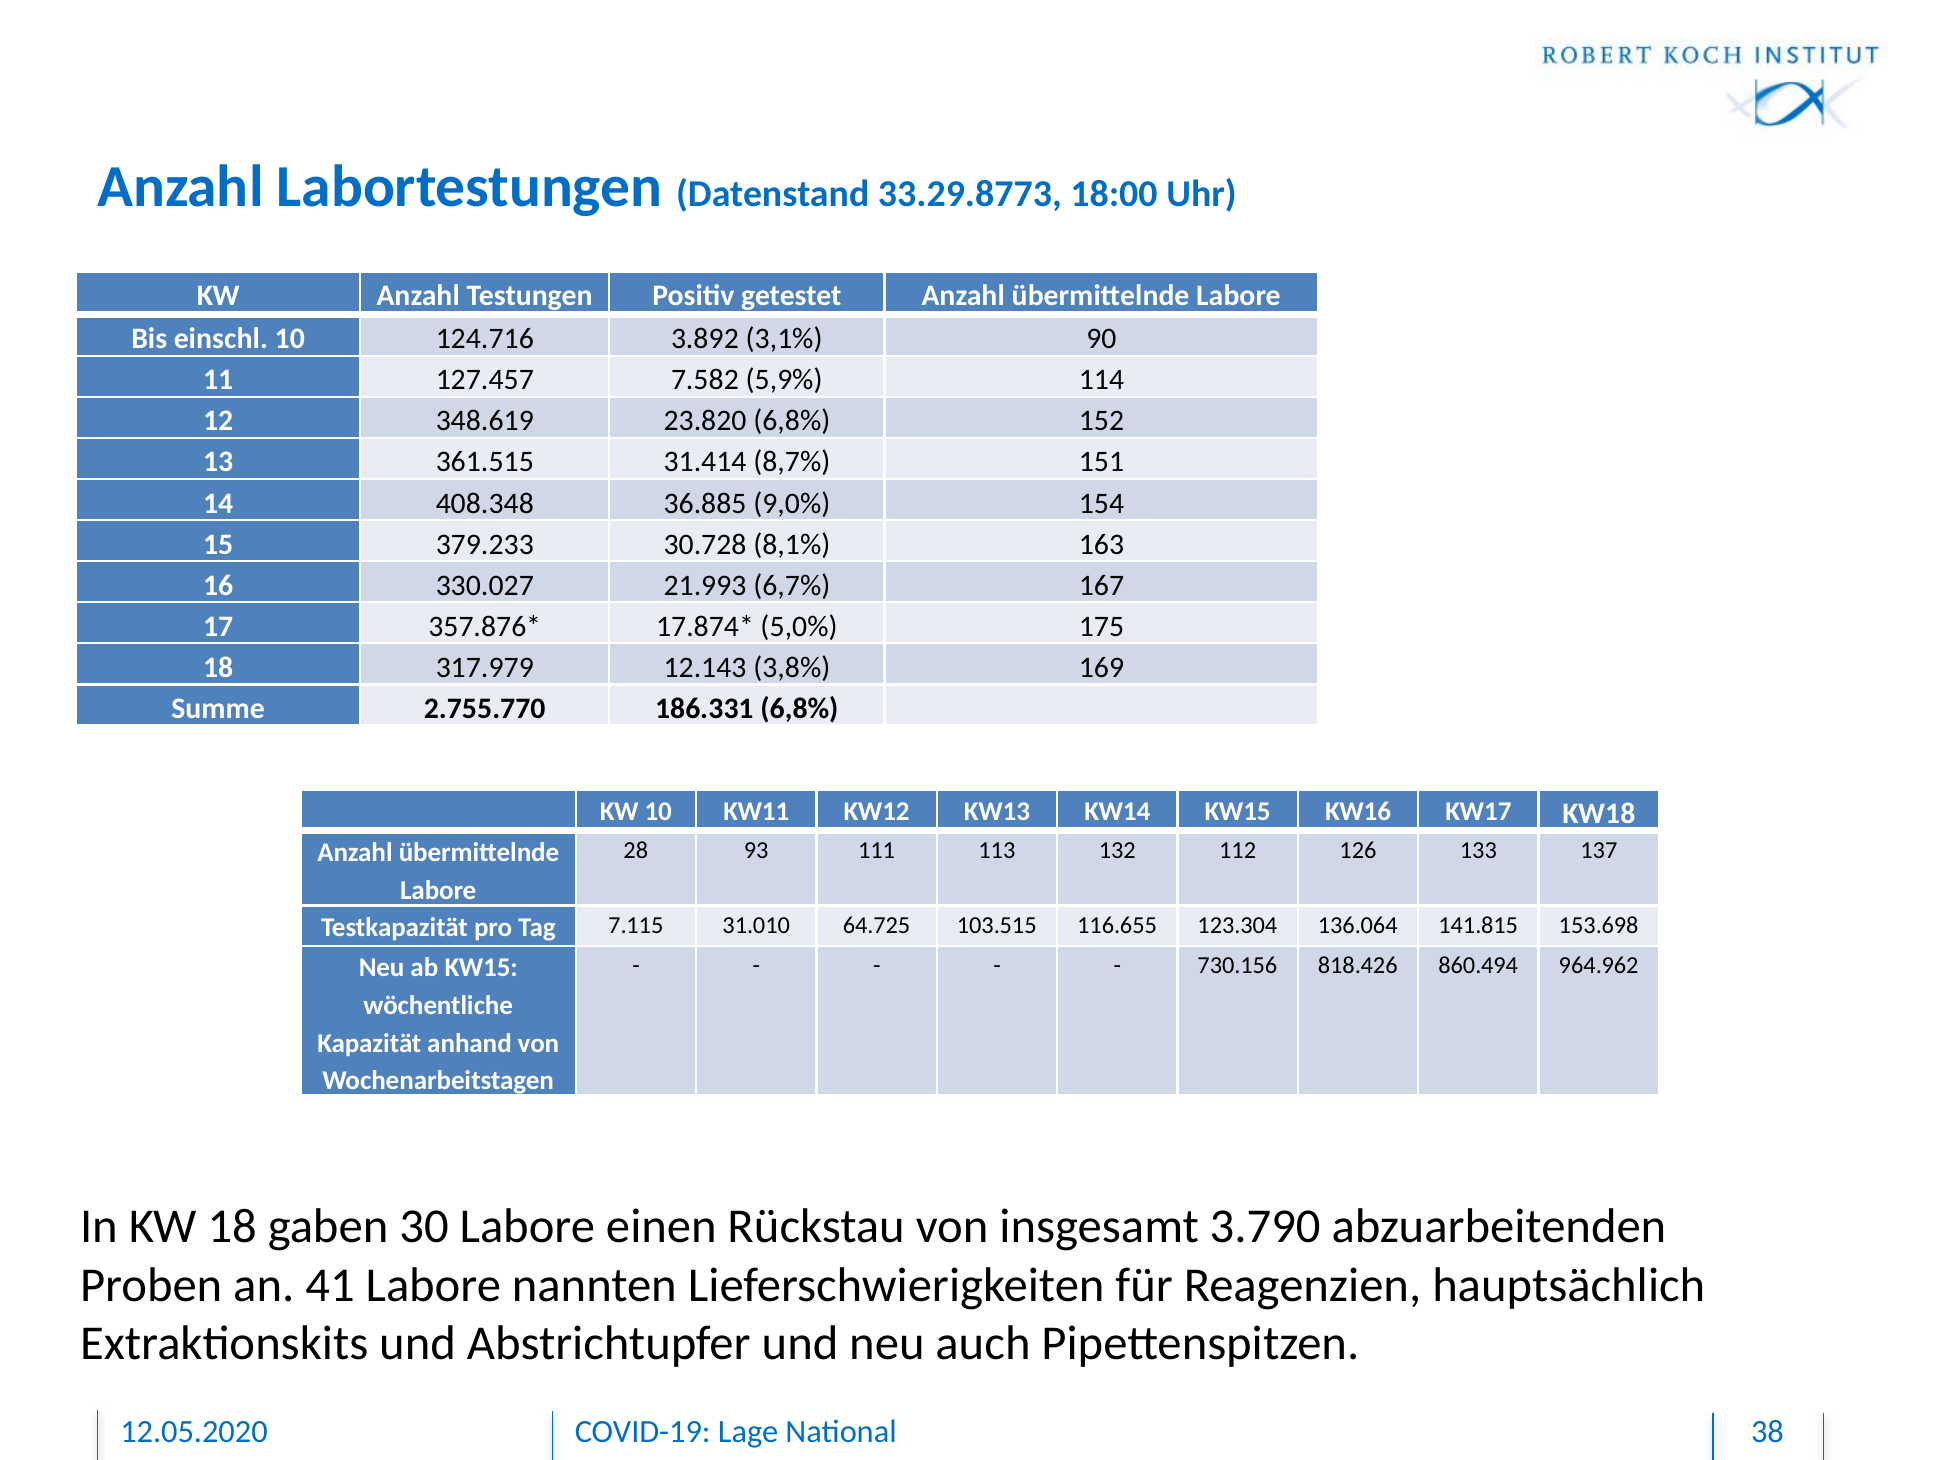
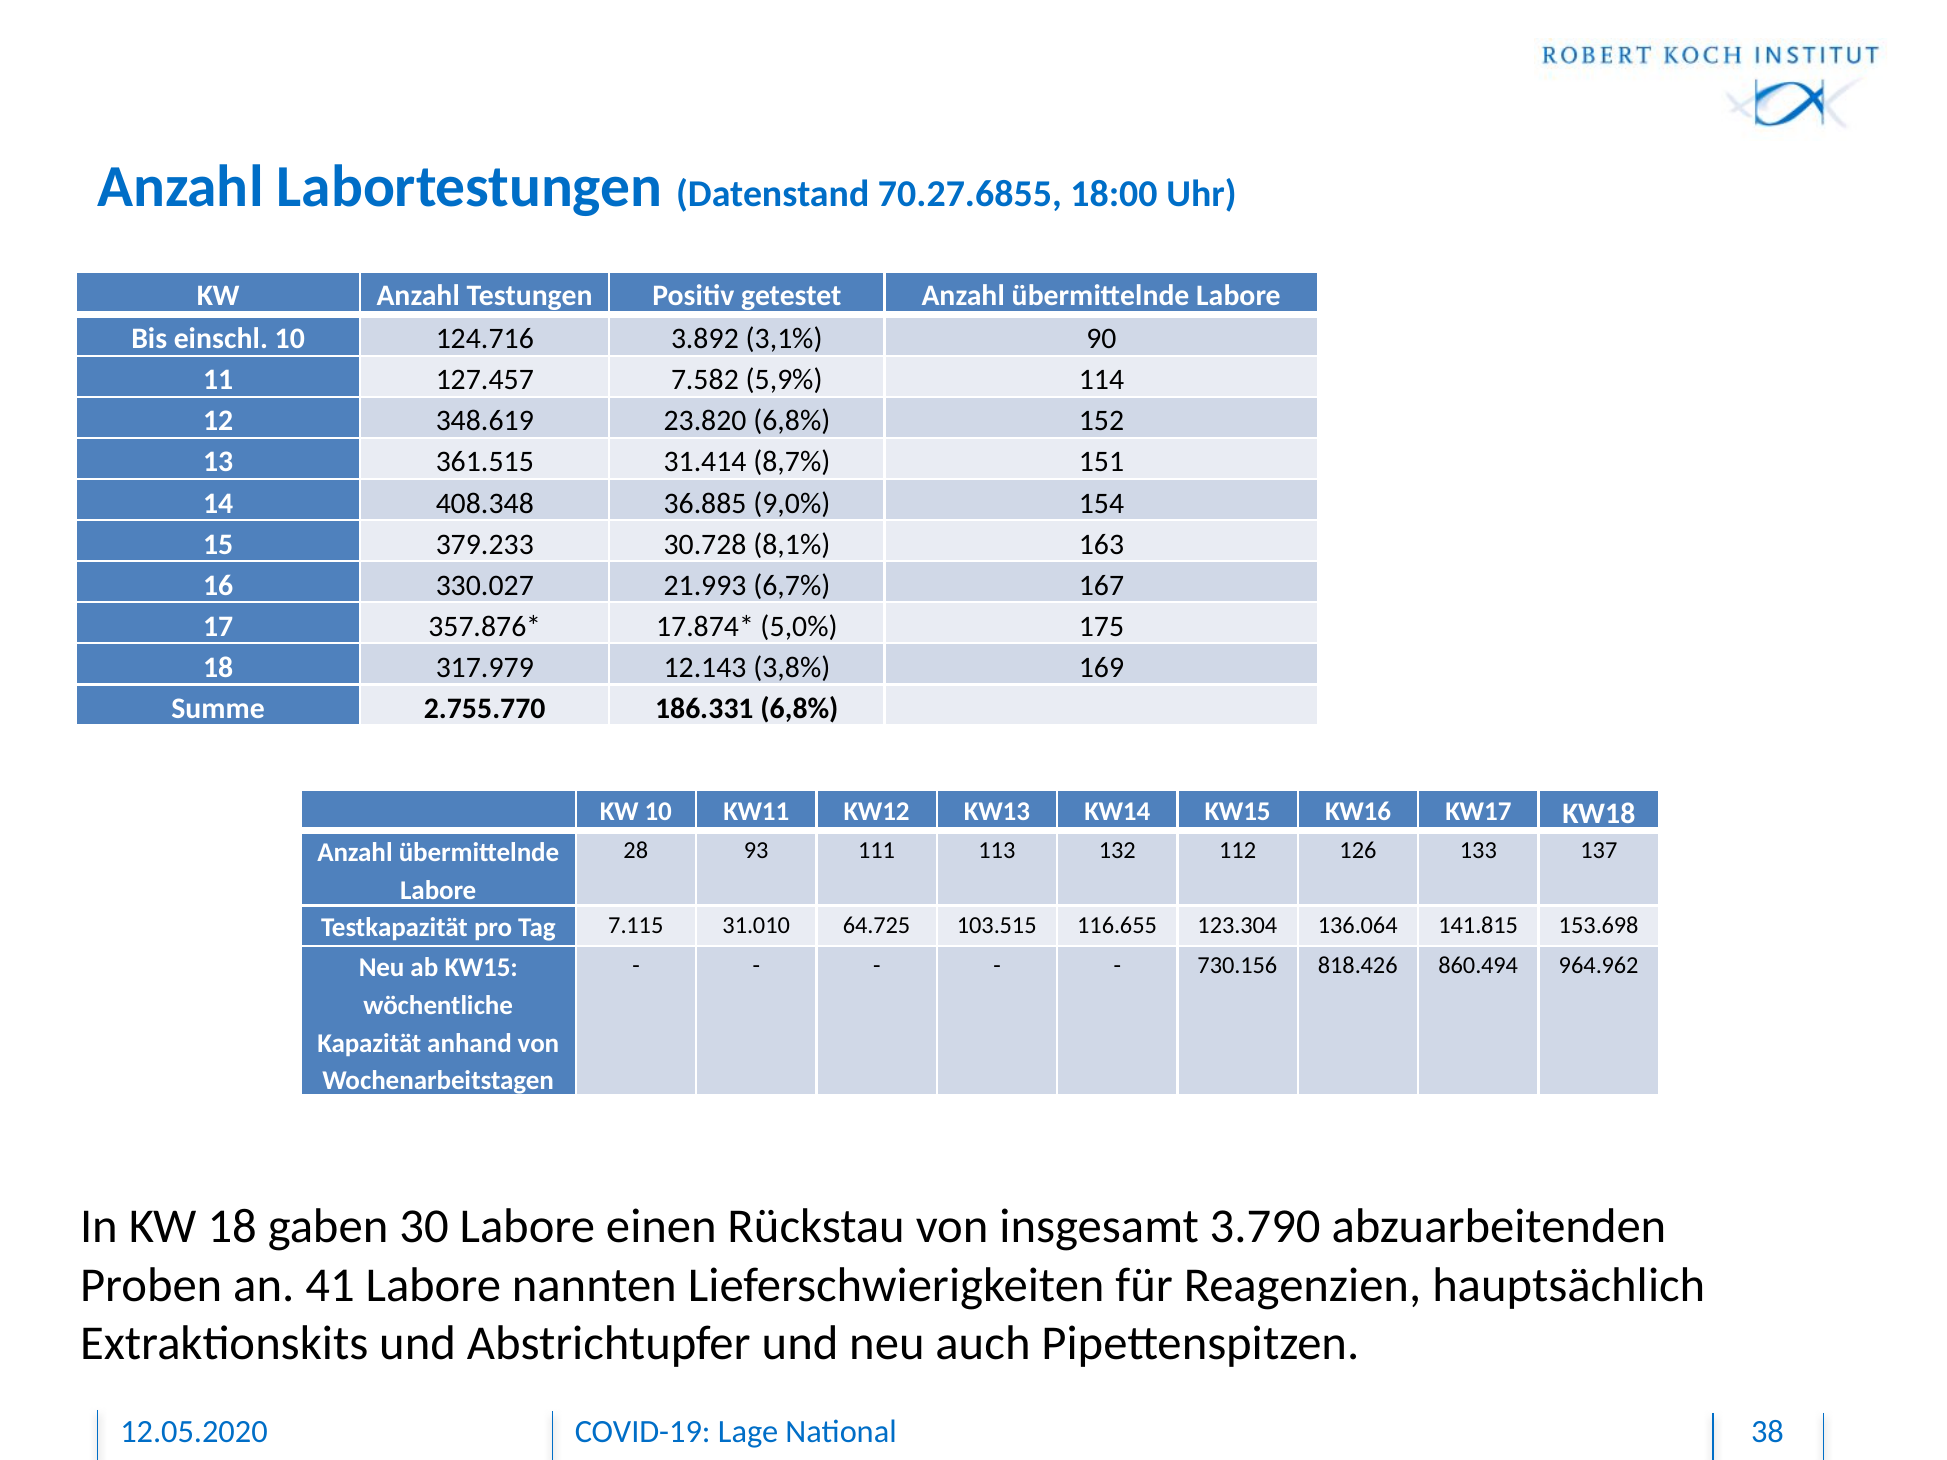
33.29.8773: 33.29.8773 -> 70.27.6855
